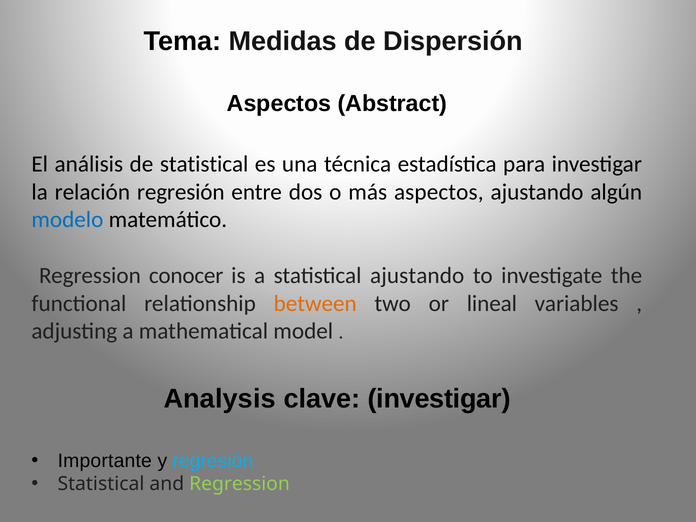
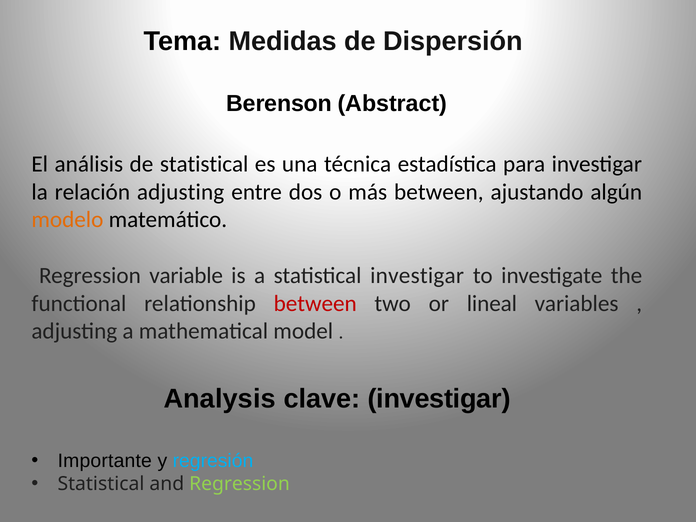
Aspectos at (279, 104): Aspectos -> Berenson
relación regresión: regresión -> adjusting
más aspectos: aspectos -> between
modelo colour: blue -> orange
conocer: conocer -> variable
statistical ajustando: ajustando -> investigar
between at (315, 303) colour: orange -> red
